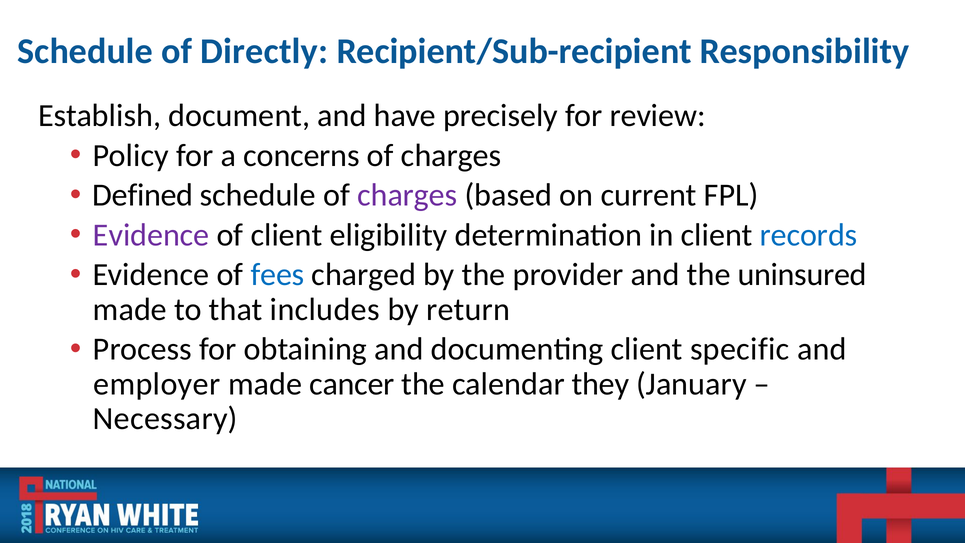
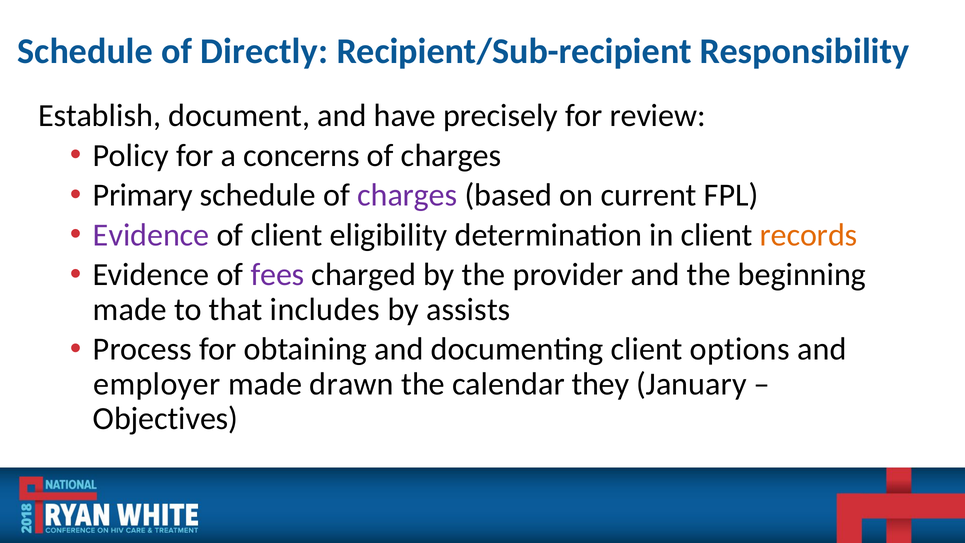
Defined: Defined -> Primary
records colour: blue -> orange
fees colour: blue -> purple
uninsured: uninsured -> beginning
return: return -> assists
specific: specific -> options
cancer: cancer -> drawn
Necessary: Necessary -> Objectives
